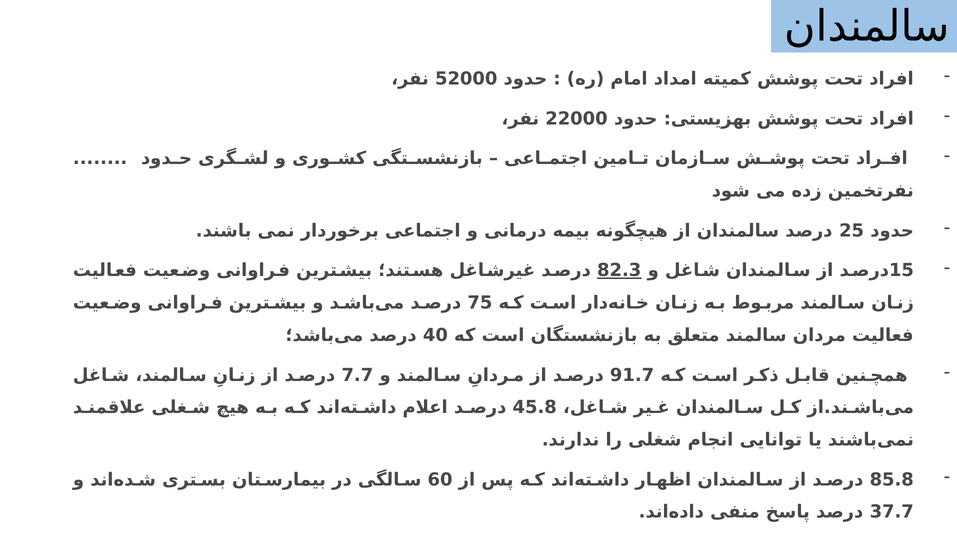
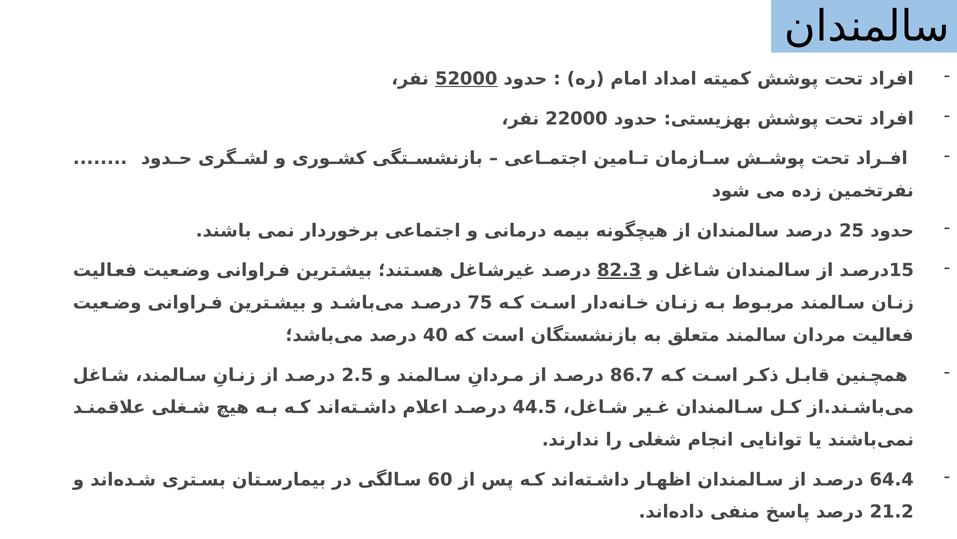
52000 underline: none -> present
7.7: 7.7 -> 2.5
91.7: 91.7 -> 86.7
45.8: 45.8 -> 44.5
85.8: 85.8 -> 64.4
37.7: 37.7 -> 21.2
